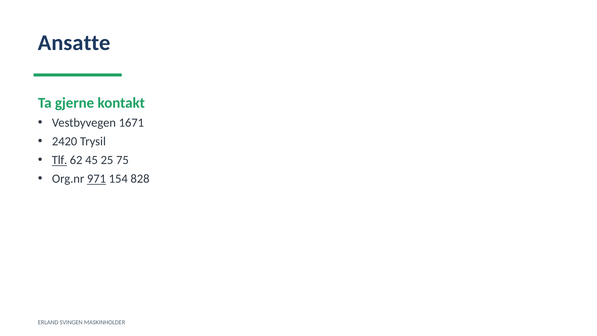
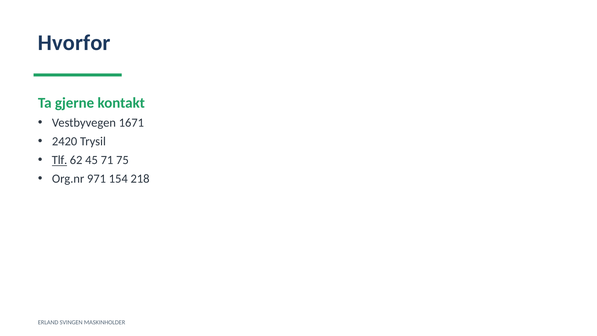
Ansatte: Ansatte -> Hvorfor
25: 25 -> 71
971 underline: present -> none
828: 828 -> 218
